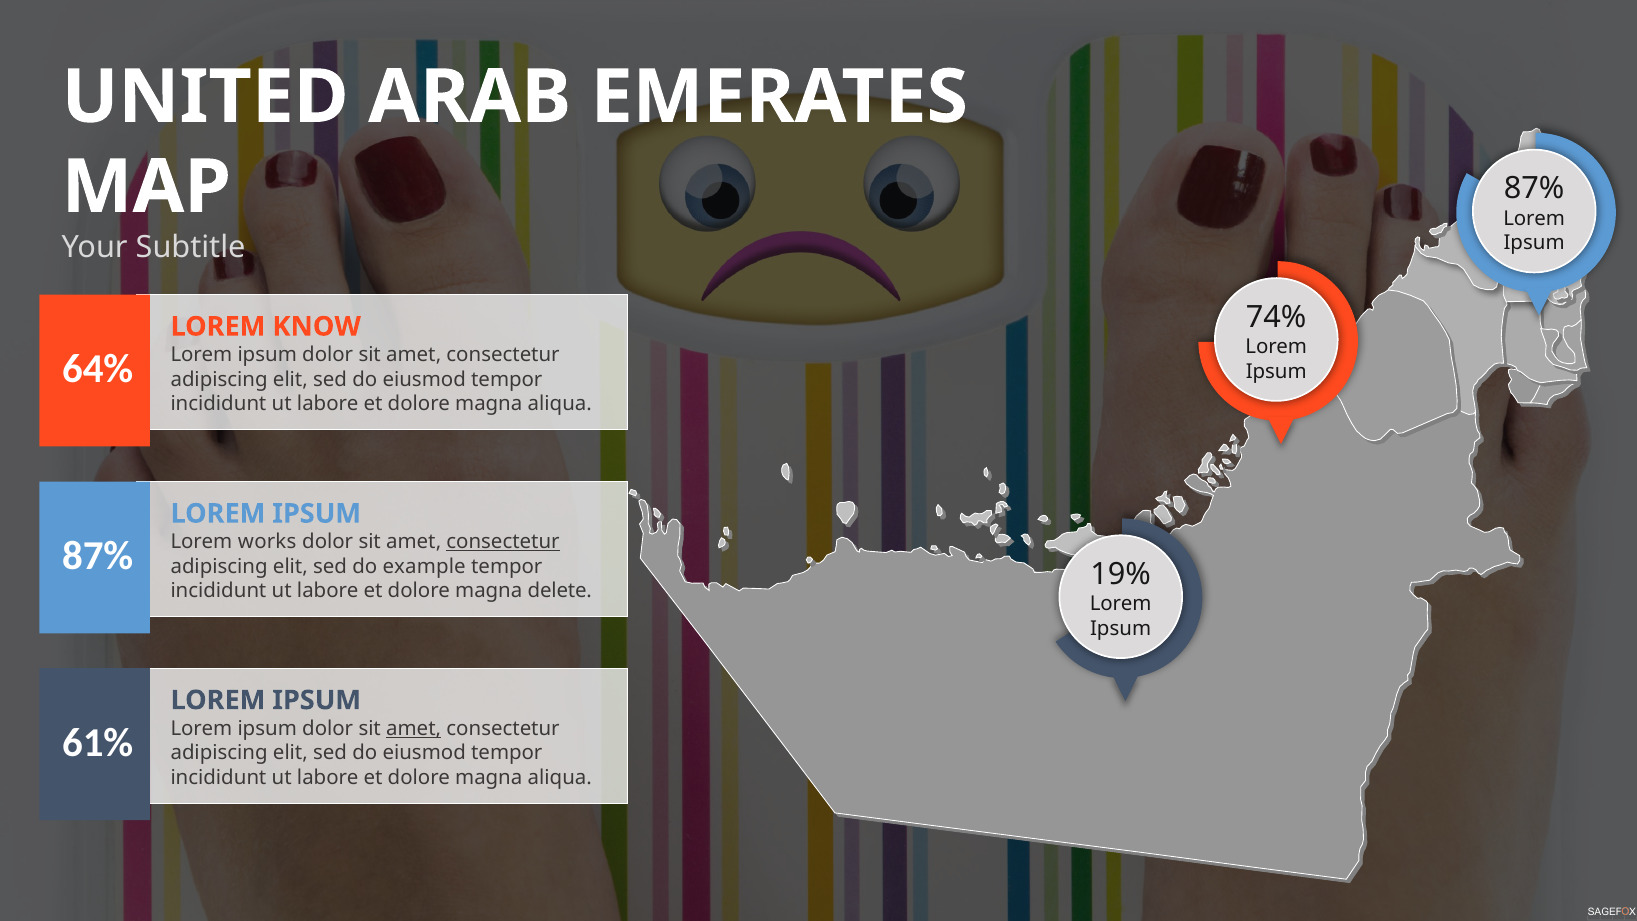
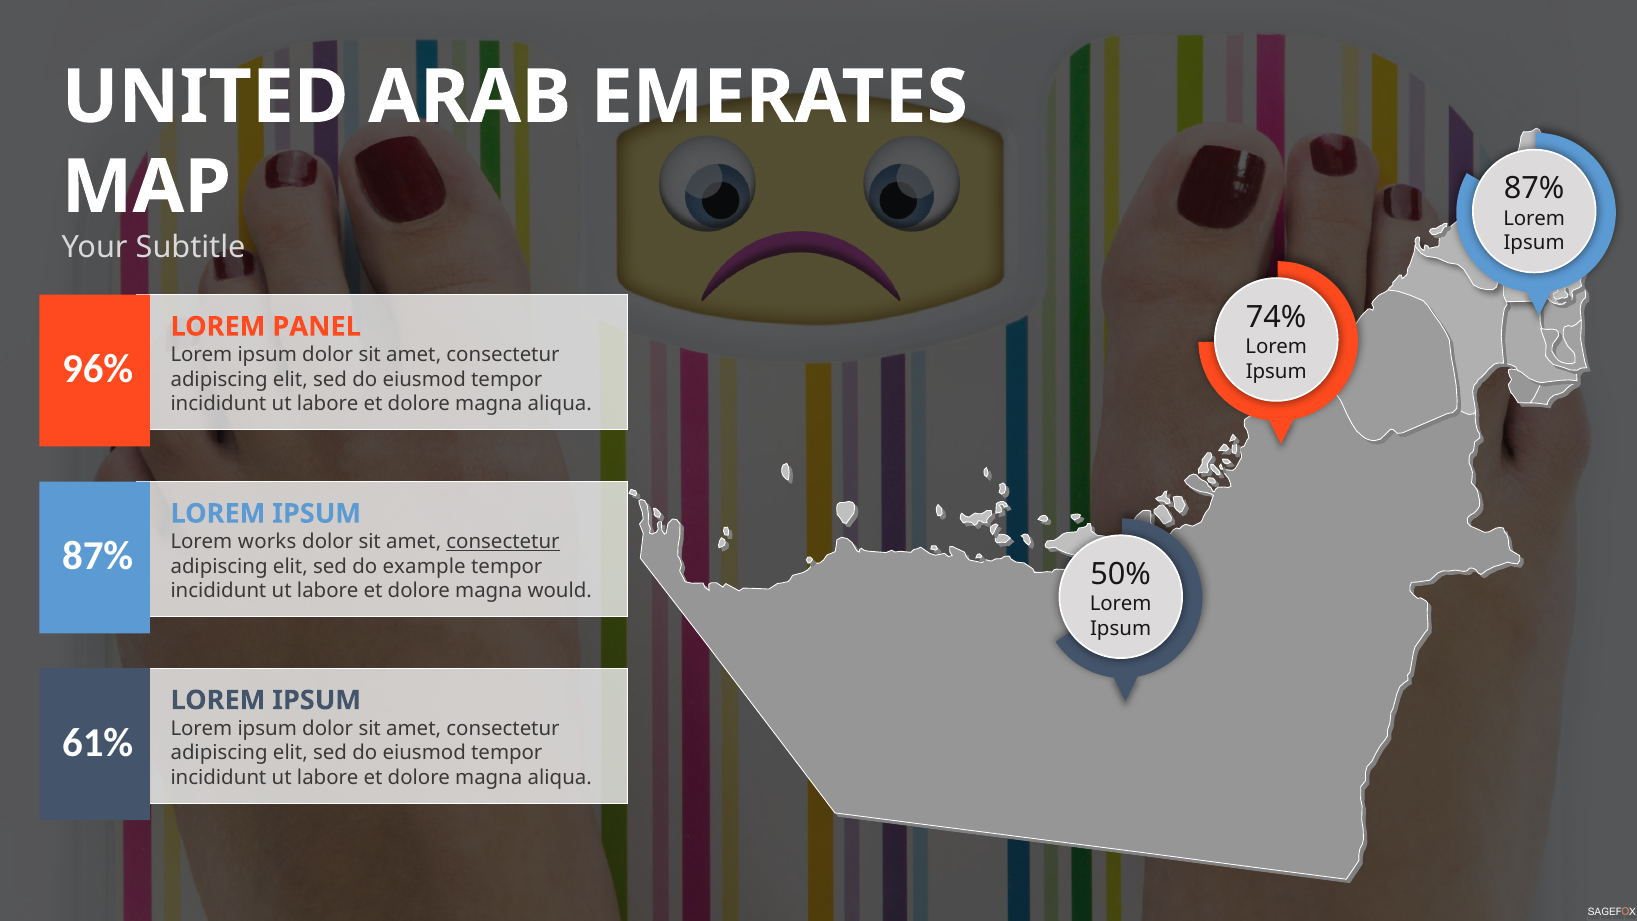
KNOW: KNOW -> PANEL
64%: 64% -> 96%
19%: 19% -> 50%
delete: delete -> would
amet at (414, 728) underline: present -> none
